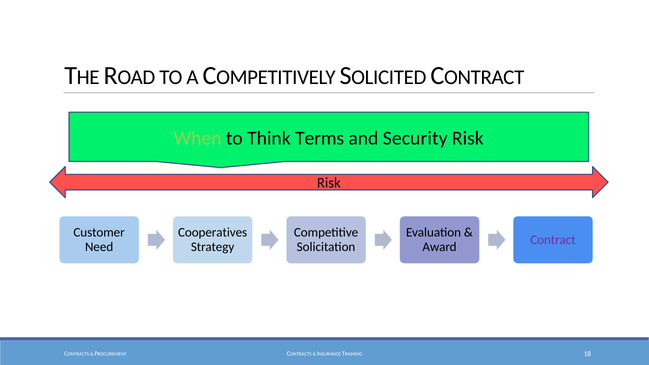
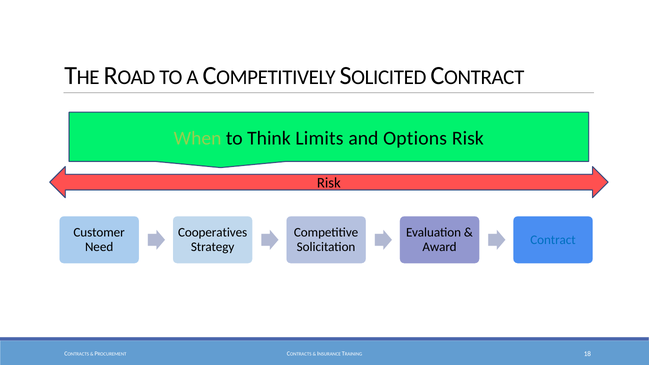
Terms: Terms -> Limits
Security: Security -> Options
Contract colour: purple -> blue
